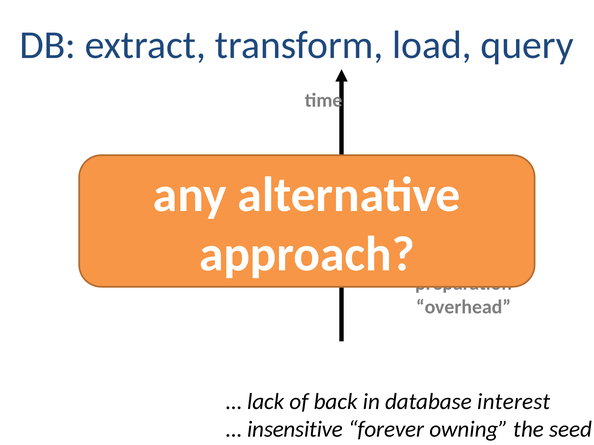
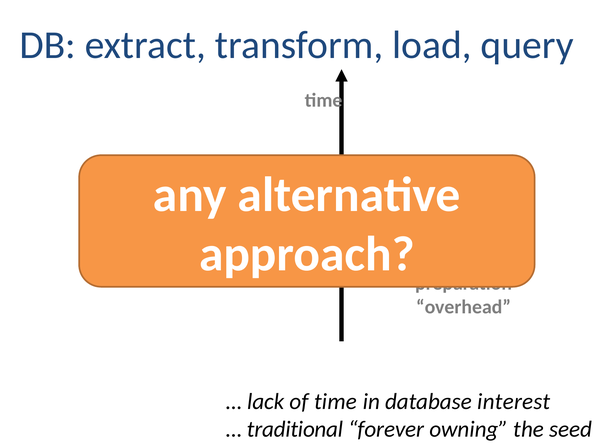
of back: back -> time
insensitive: insensitive -> traditional
